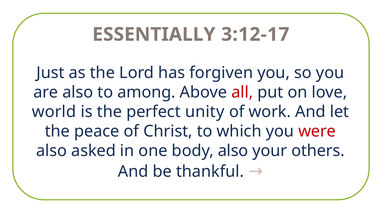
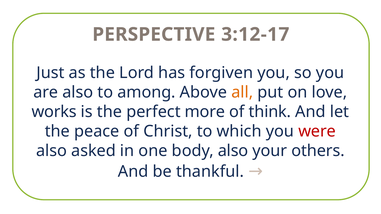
ESSENTIALLY: ESSENTIALLY -> PERSPECTIVE
all colour: red -> orange
world: world -> works
unity: unity -> more
work: work -> think
